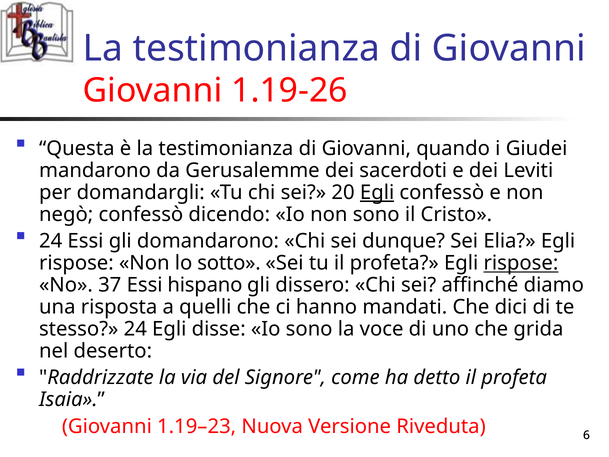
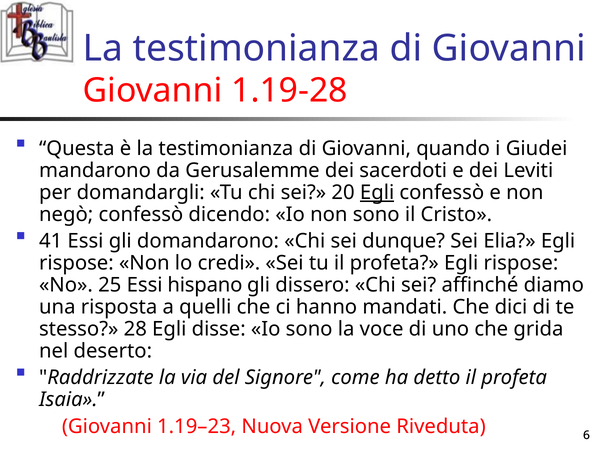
1.19-26: 1.19-26 -> 1.19-28
24 at (51, 241): 24 -> 41
sotto: sotto -> credi
rispose at (521, 263) underline: present -> none
37: 37 -> 25
stesso 24: 24 -> 28
